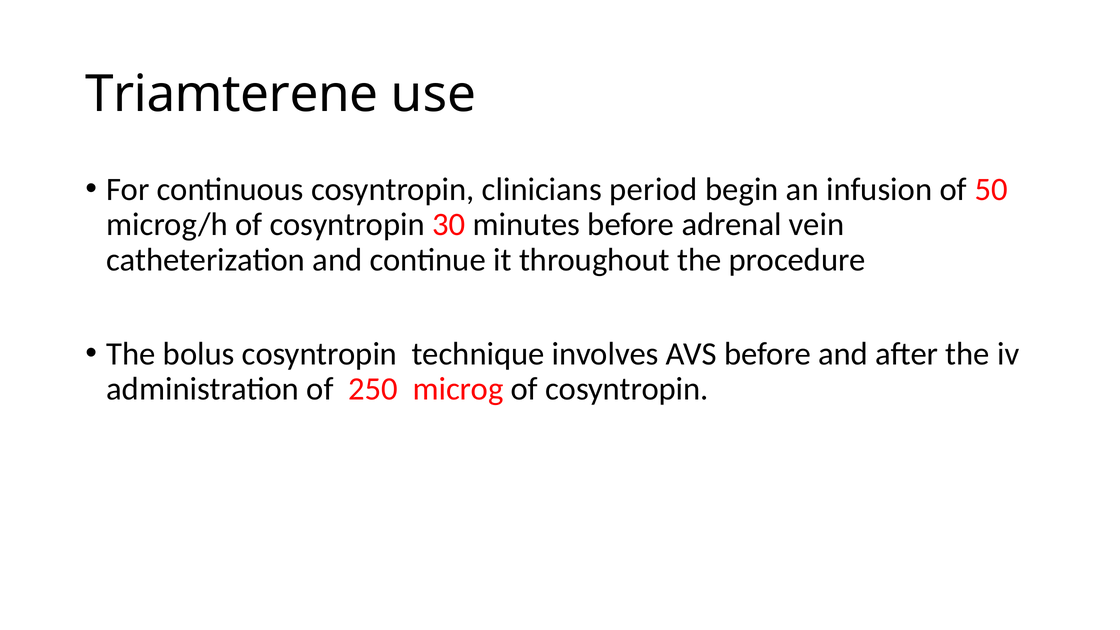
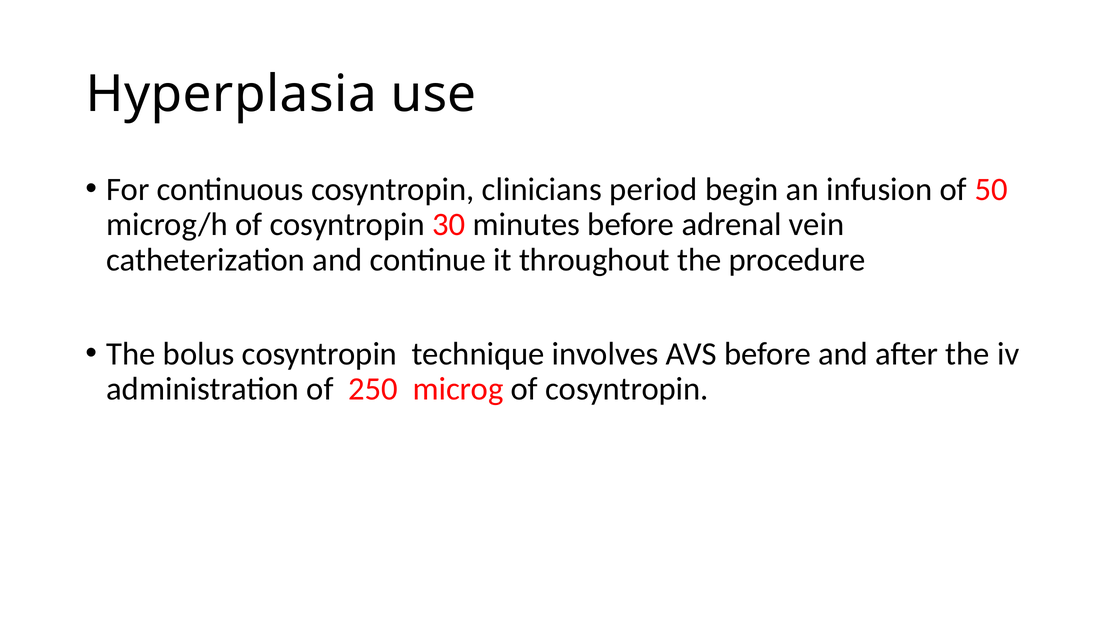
Triamterene: Triamterene -> Hyperplasia
